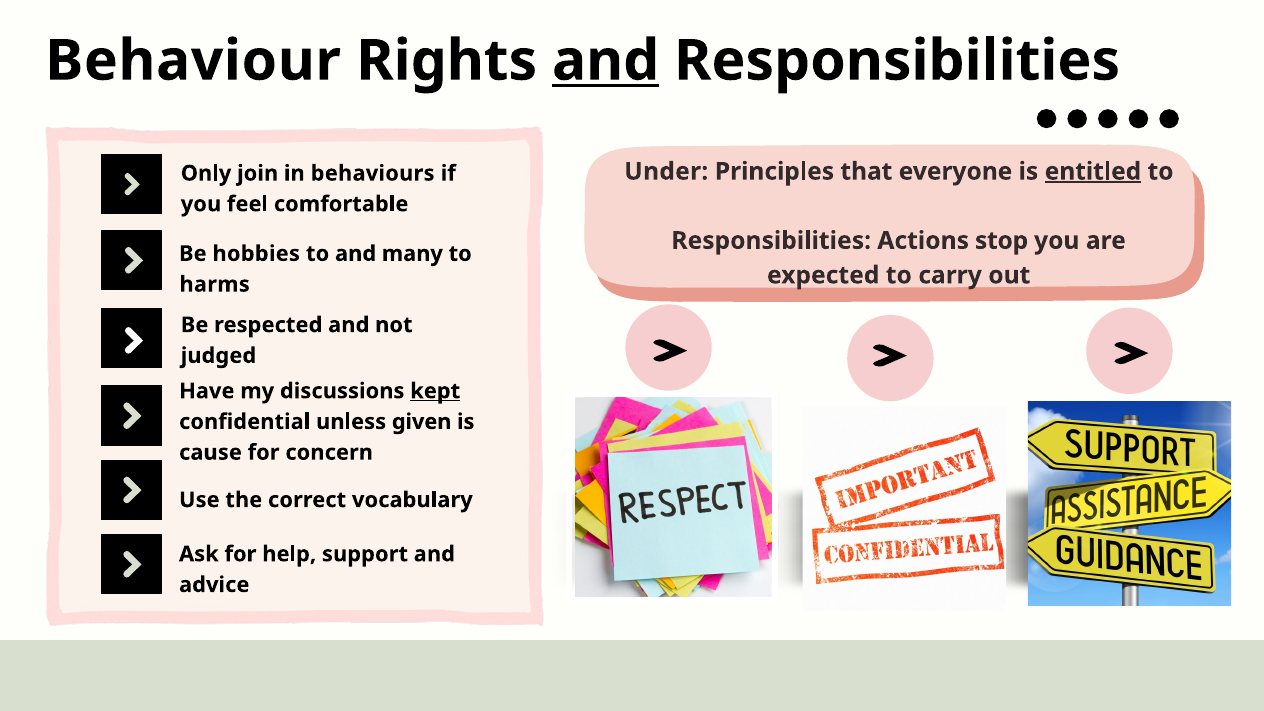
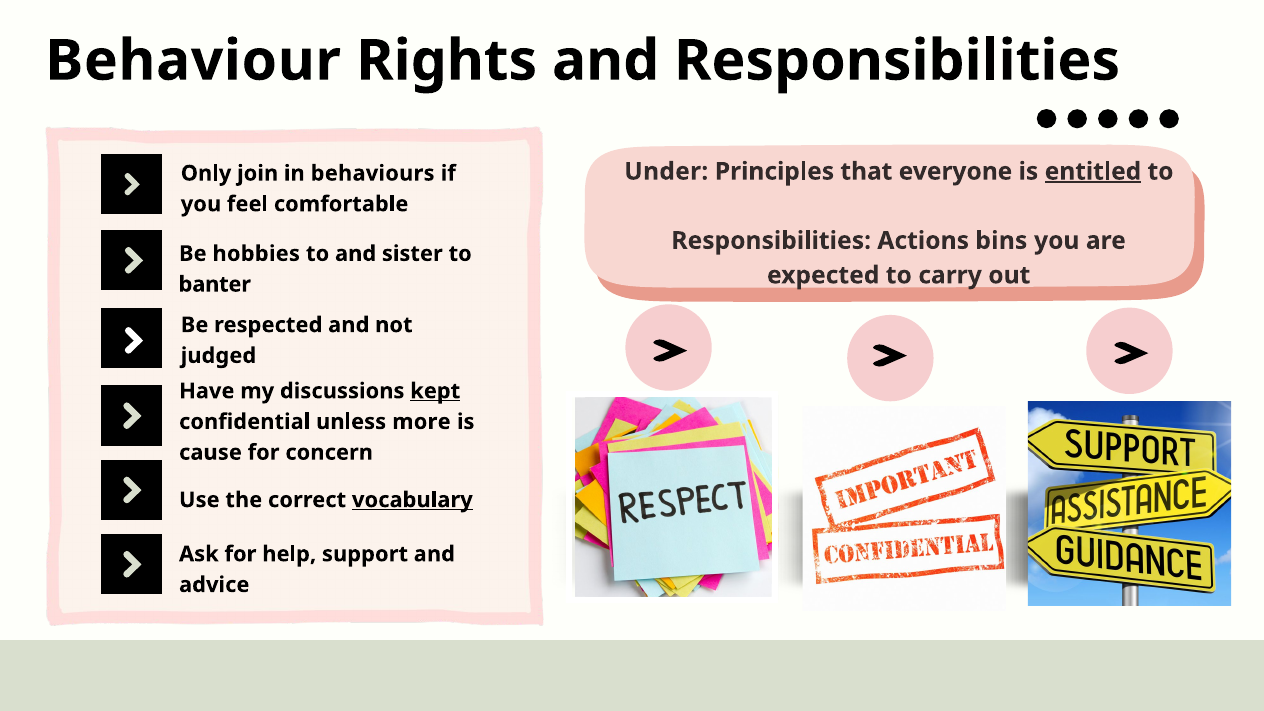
and at (606, 61) underline: present -> none
stop: stop -> bins
many: many -> sister
harms: harms -> banter
given: given -> more
vocabulary underline: none -> present
